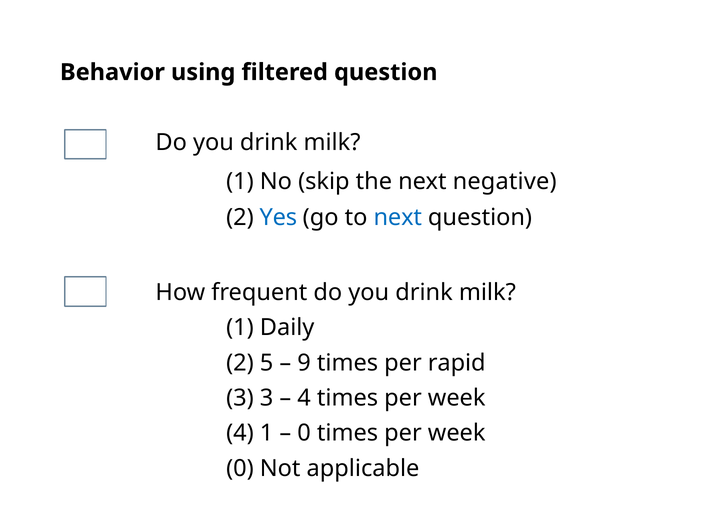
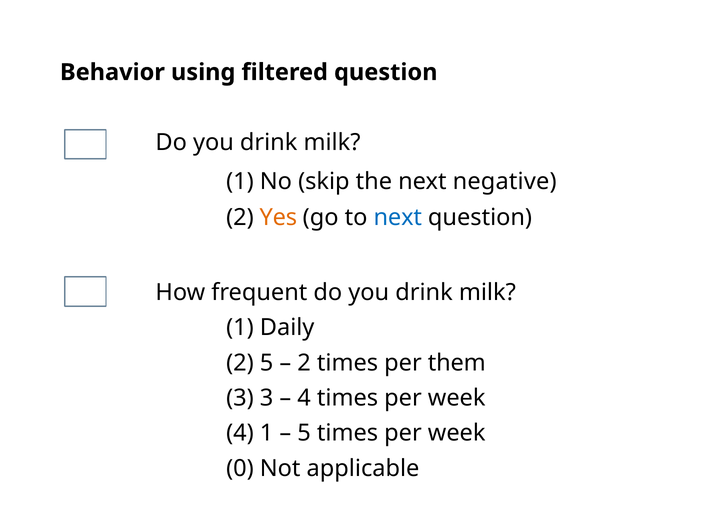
Yes colour: blue -> orange
9 at (304, 363): 9 -> 2
rapid: rapid -> them
0 at (304, 433): 0 -> 5
